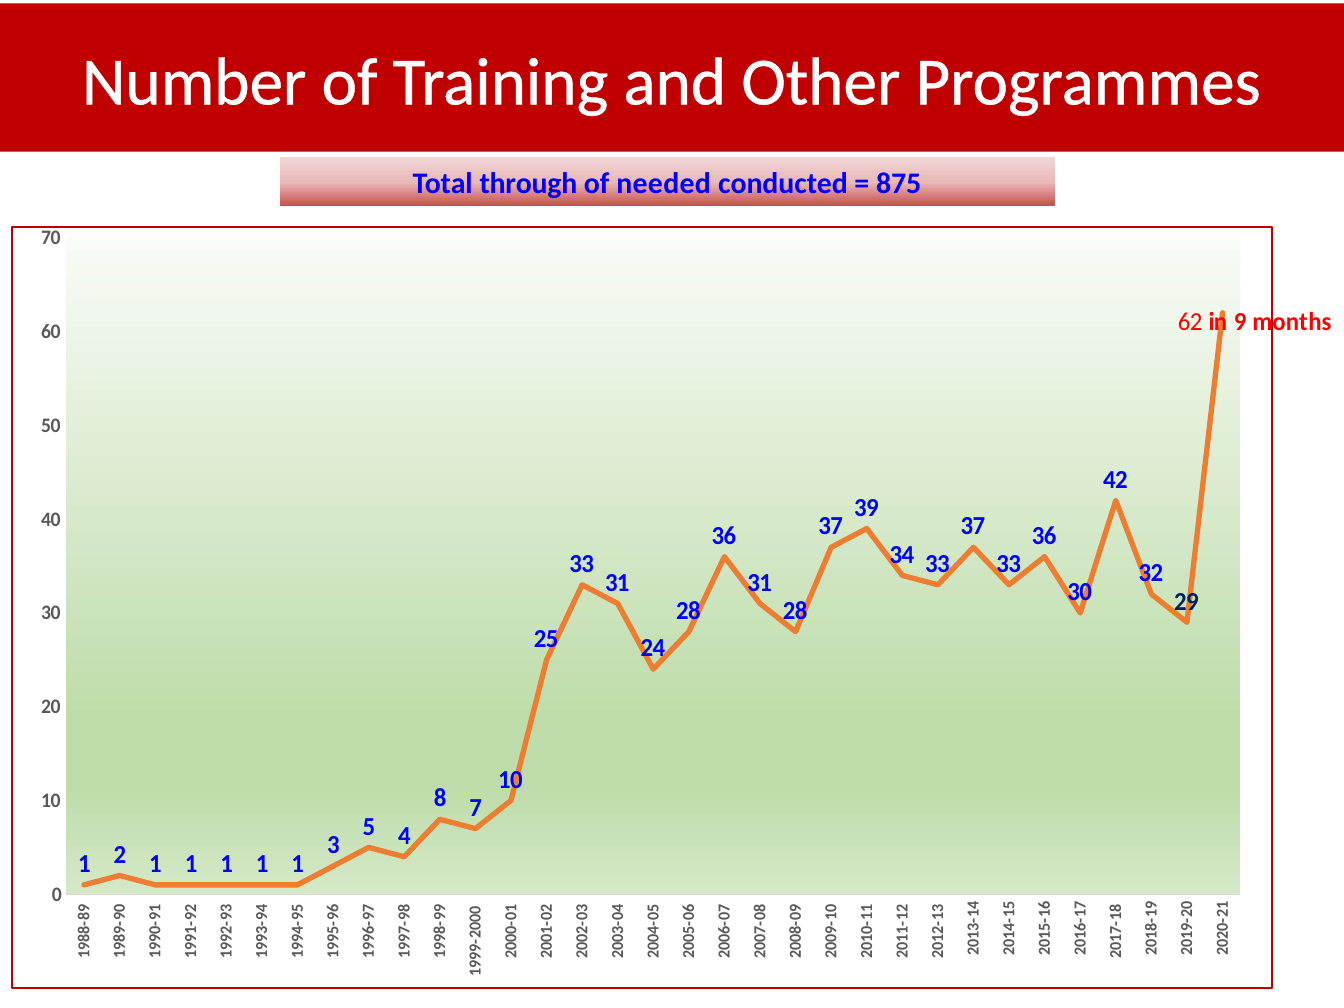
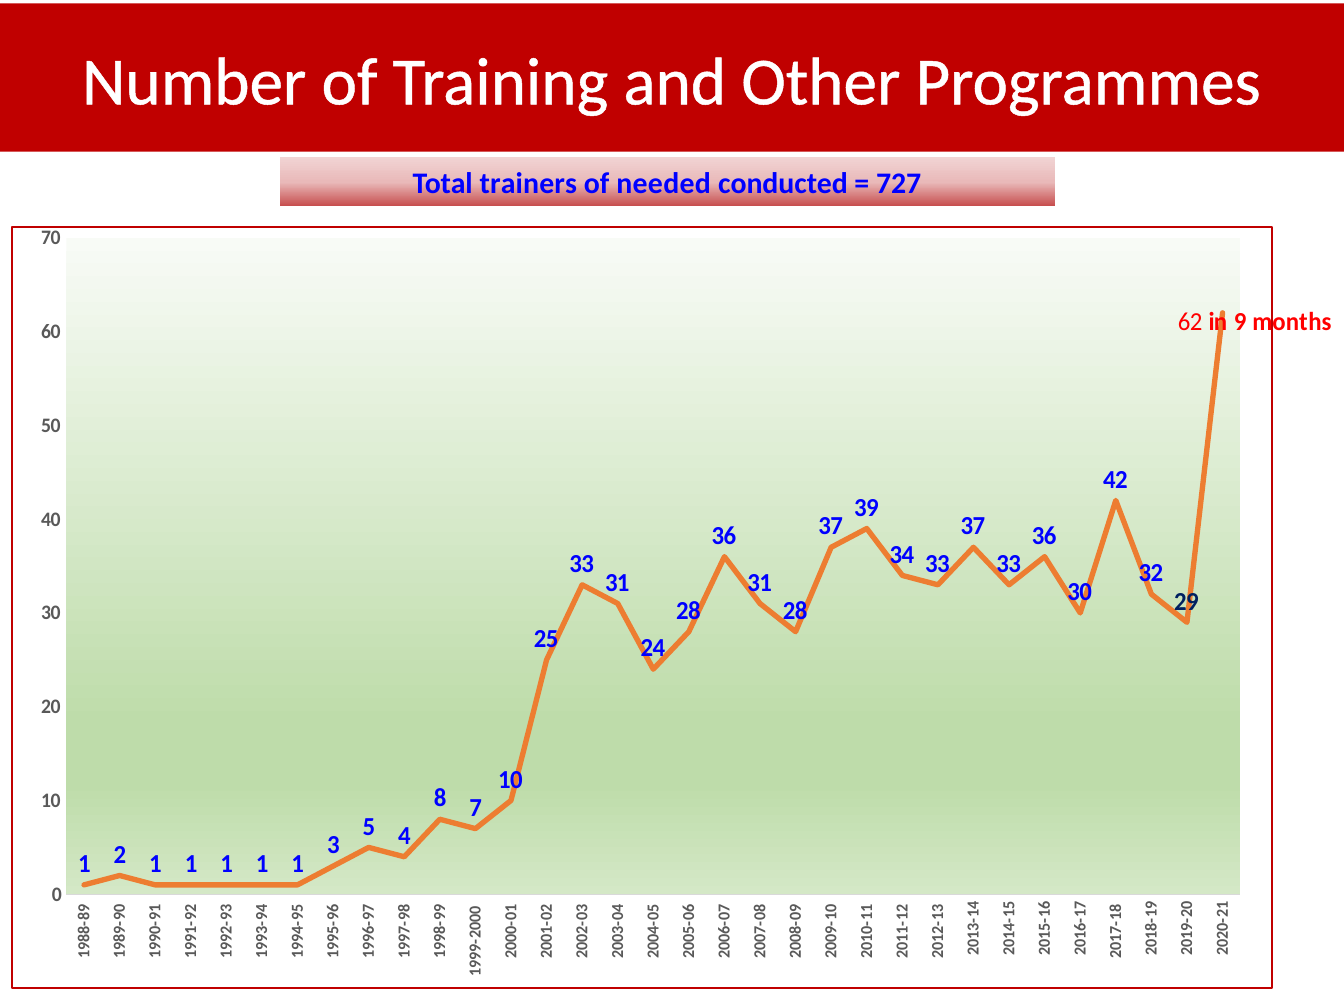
through: through -> trainers
875: 875 -> 727
